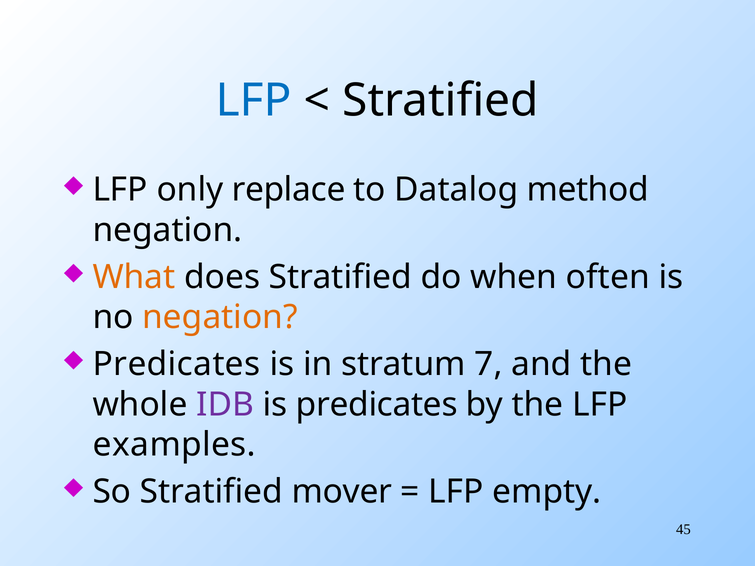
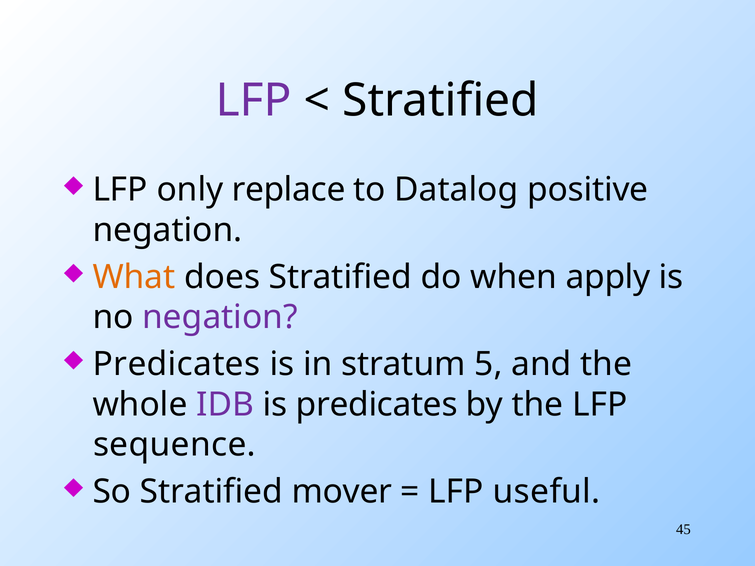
LFP at (254, 101) colour: blue -> purple
method: method -> positive
often: often -> apply
negation at (220, 317) colour: orange -> purple
7: 7 -> 5
examples: examples -> sequence
empty: empty -> useful
